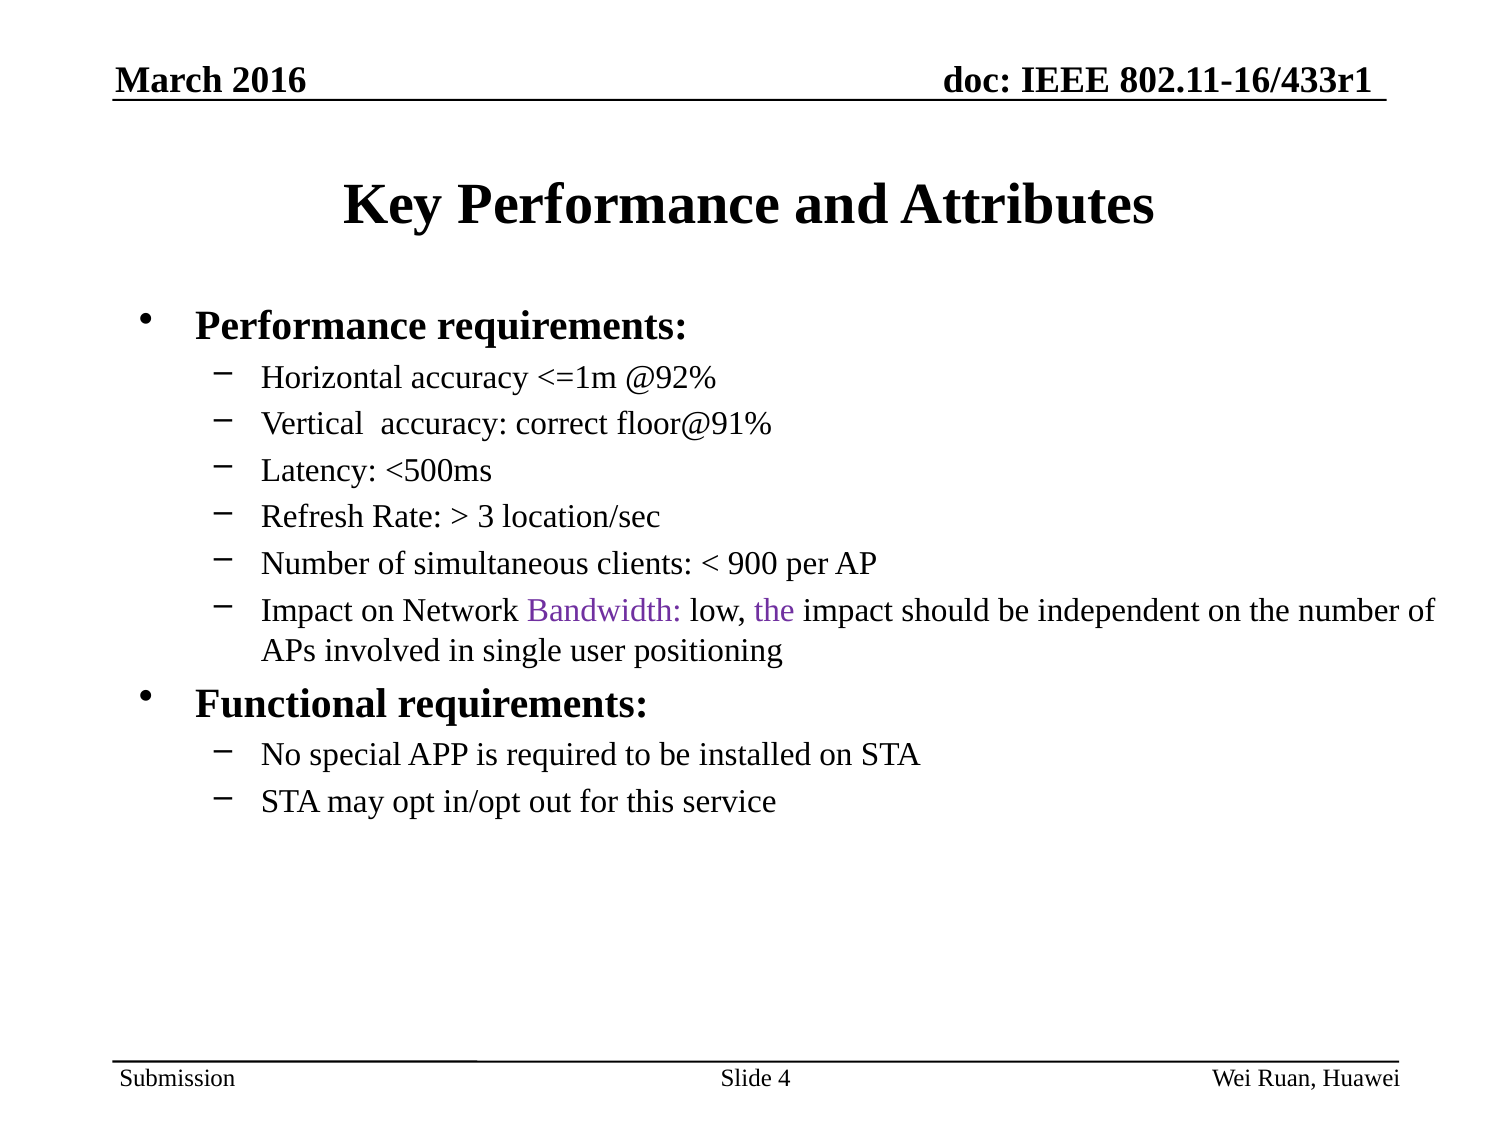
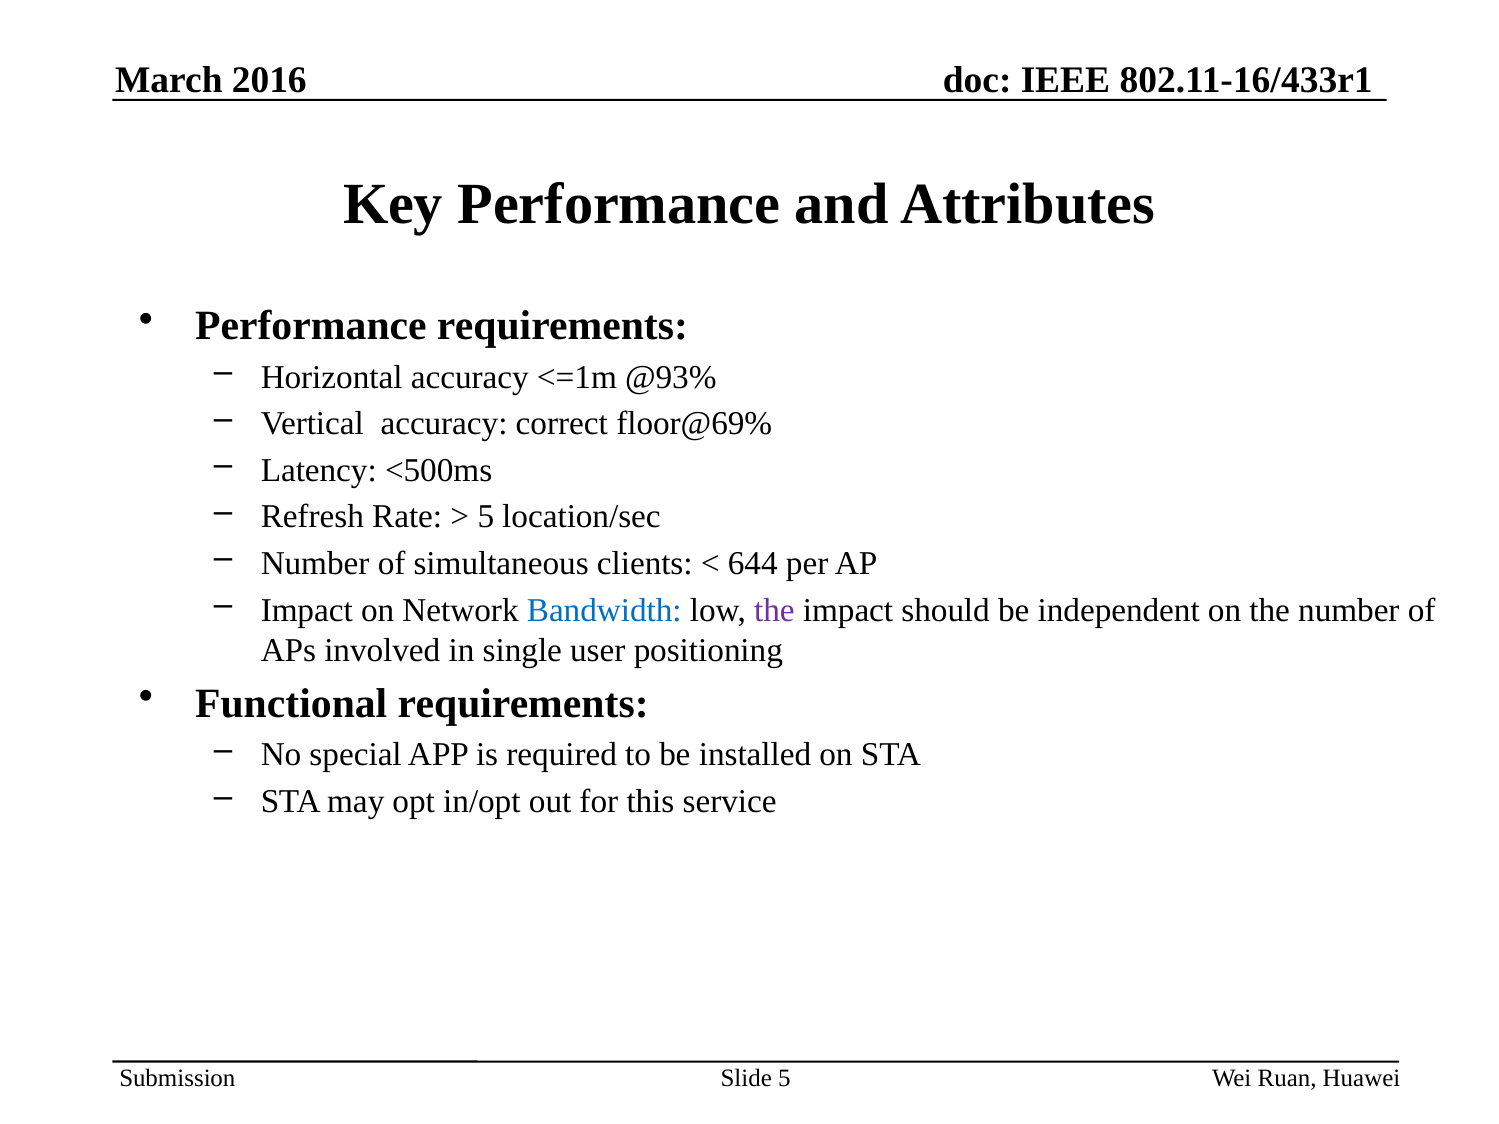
@92%: @92% -> @93%
floor@91%: floor@91% -> floor@69%
3 at (486, 517): 3 -> 5
900: 900 -> 644
Bandwidth colour: purple -> blue
Slide 4: 4 -> 5
